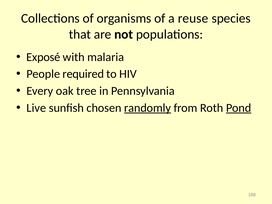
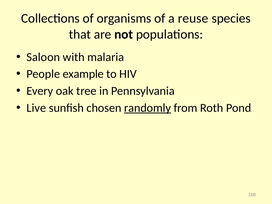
Exposé: Exposé -> Saloon
required: required -> example
Pond underline: present -> none
